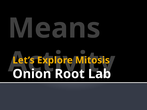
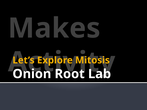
Means: Means -> Makes
